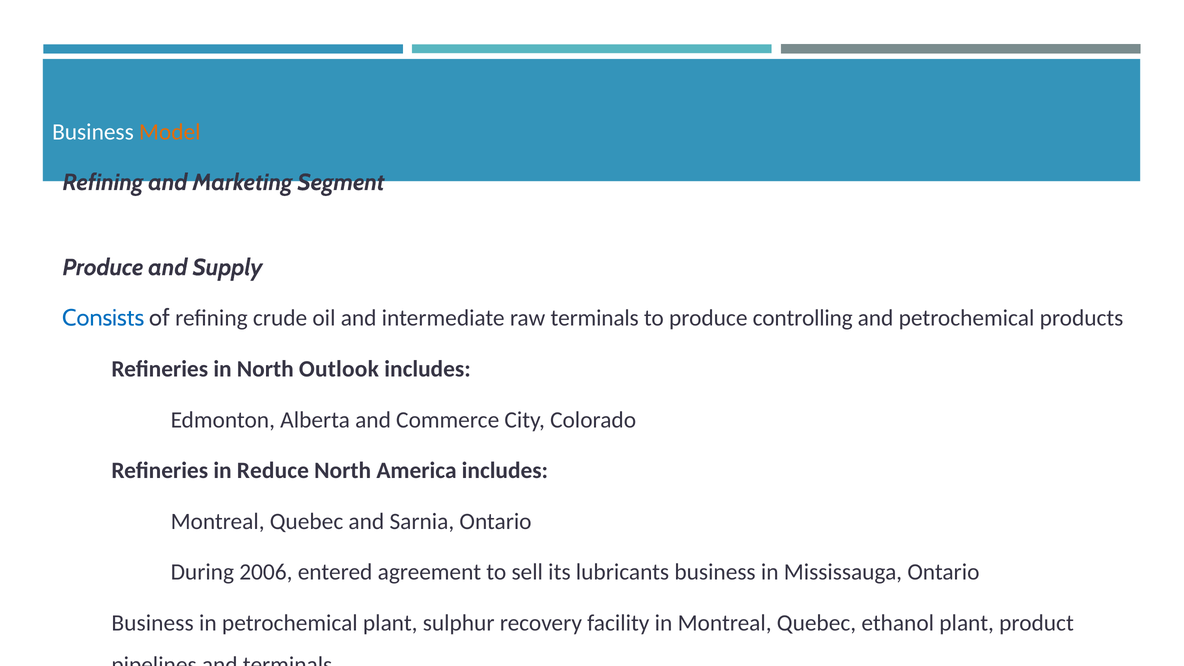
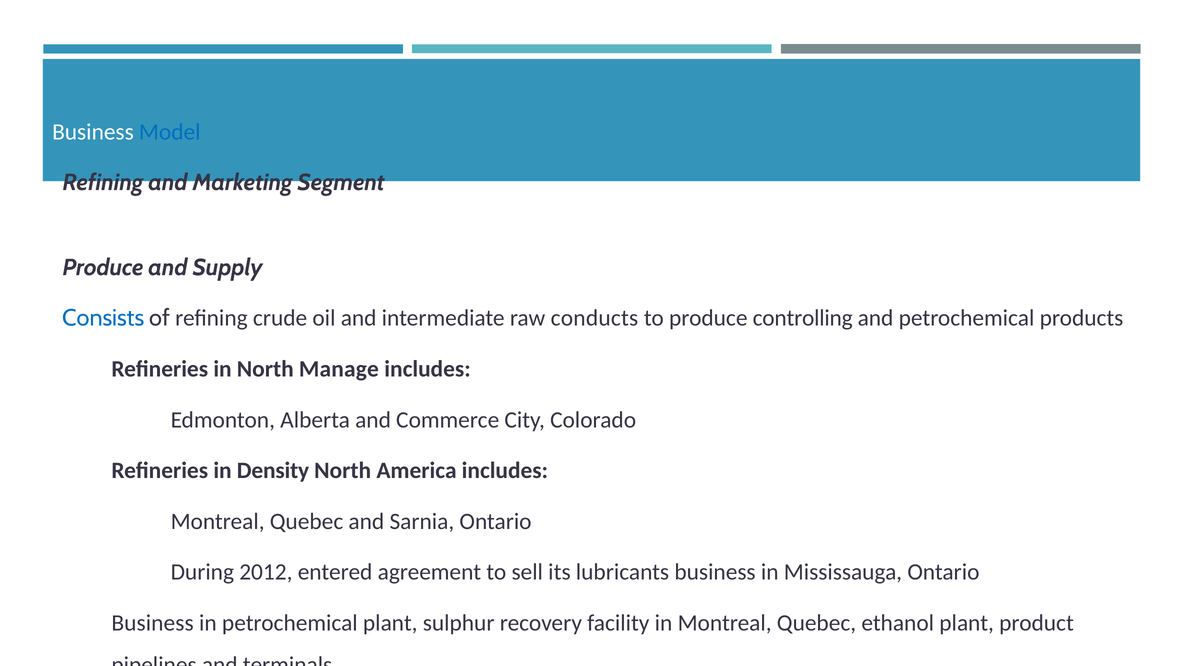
Model colour: orange -> blue
raw terminals: terminals -> conducts
Outlook: Outlook -> Manage
Reduce: Reduce -> Density
2006: 2006 -> 2012
